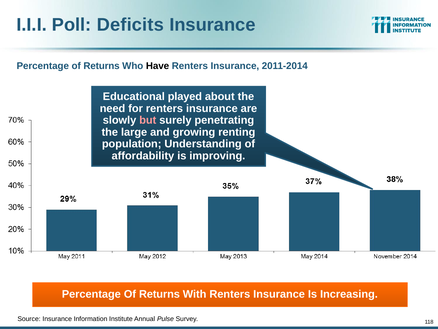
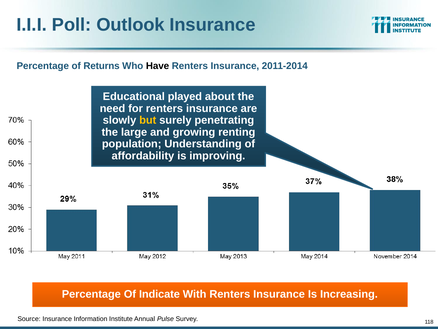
Deficits: Deficits -> Outlook
but colour: pink -> yellow
Returns at (159, 294): Returns -> Indicate
